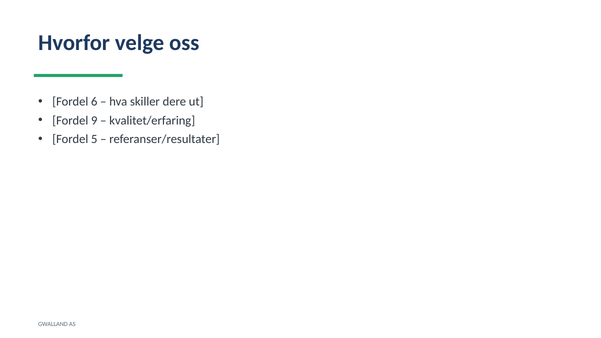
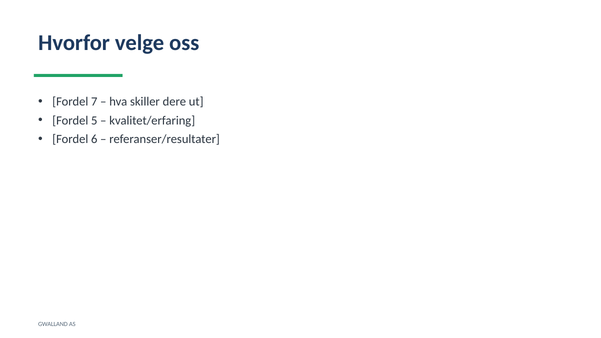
6: 6 -> 7
9: 9 -> 5
5: 5 -> 6
